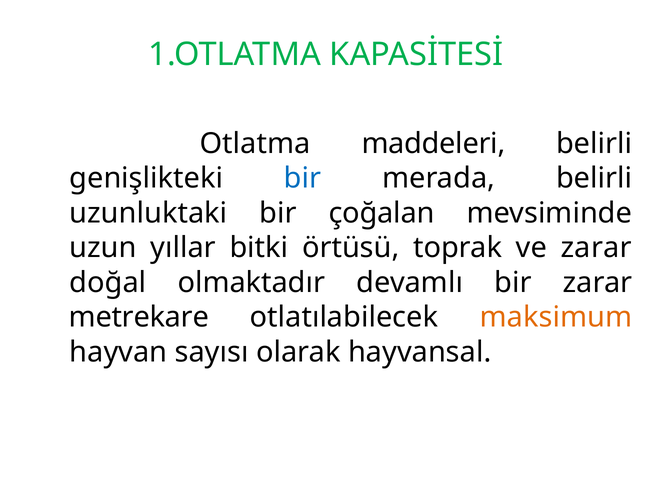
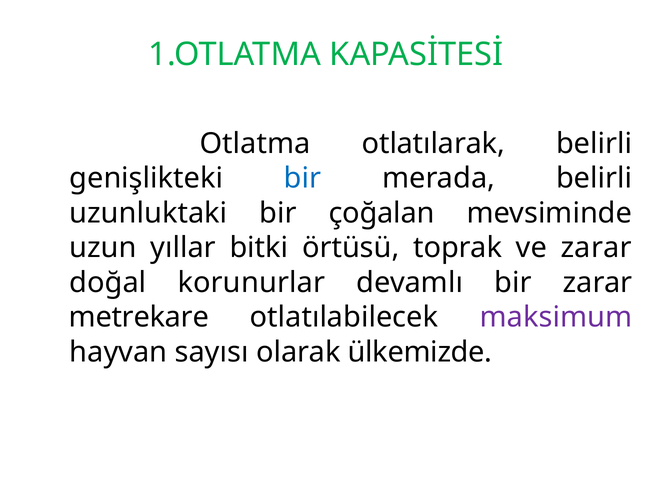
maddeleri: maddeleri -> otlatılarak
olmaktadır: olmaktadır -> korunurlar
maksimum colour: orange -> purple
hayvansal: hayvansal -> ülkemizde
